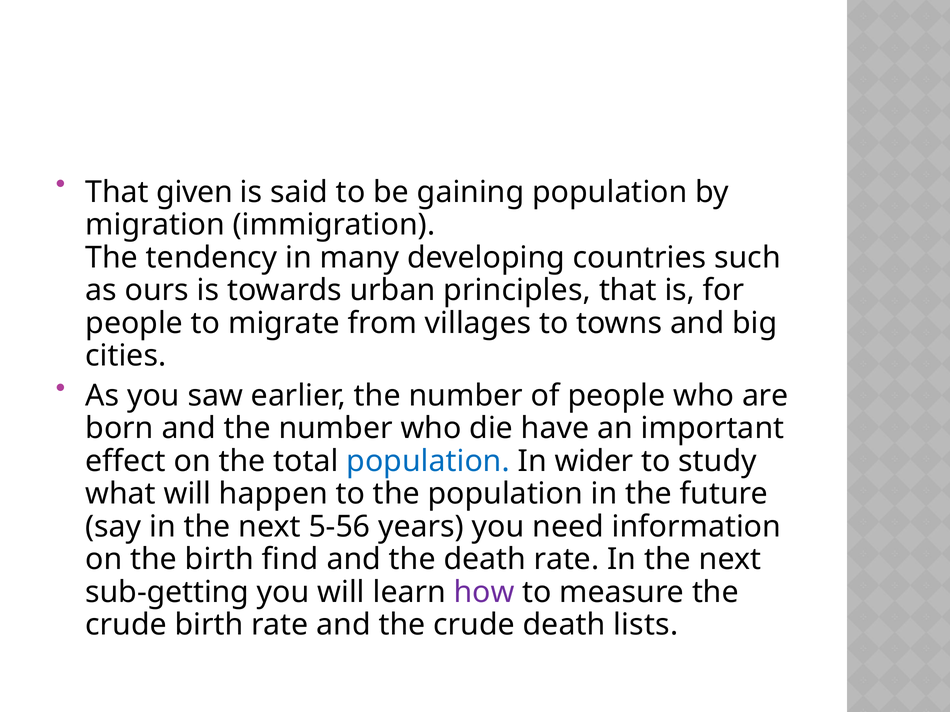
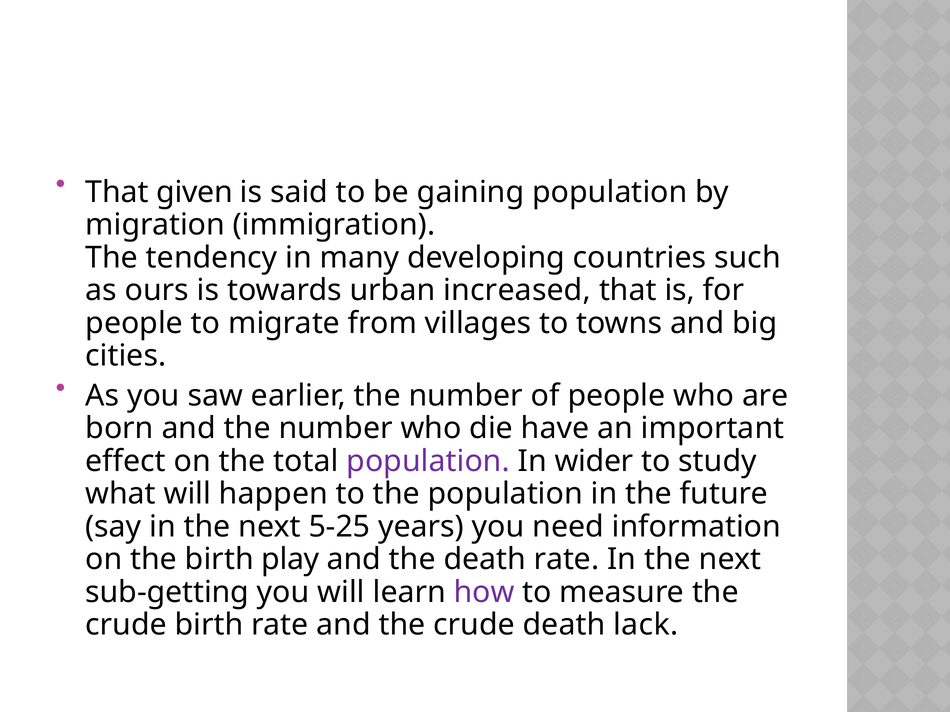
principles: principles -> increased
population at (428, 461) colour: blue -> purple
5-56: 5-56 -> 5-25
find: find -> play
lists: lists -> lack
